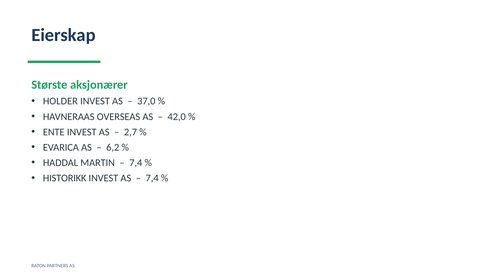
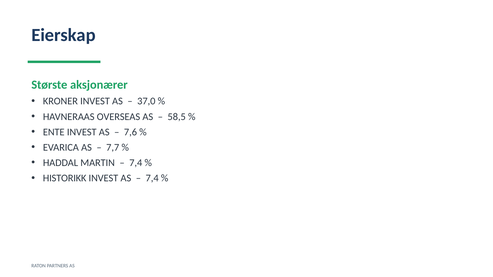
HOLDER: HOLDER -> KRONER
42,0: 42,0 -> 58,5
2,7: 2,7 -> 7,6
6,2: 6,2 -> 7,7
